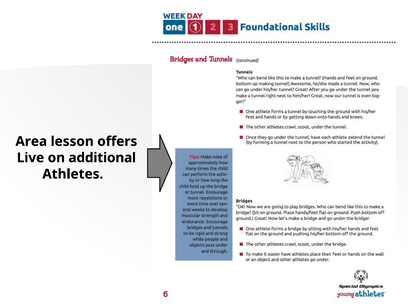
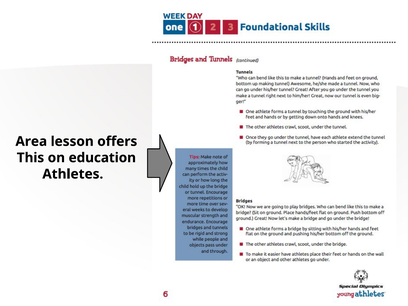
Live: Live -> This
additional: additional -> education
